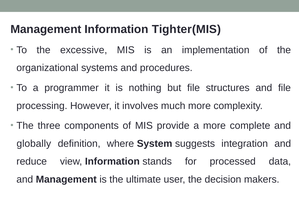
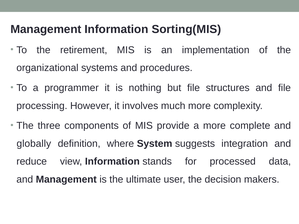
Tighter(MIS: Tighter(MIS -> Sorting(MIS
excessive: excessive -> retirement
